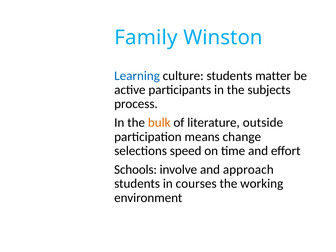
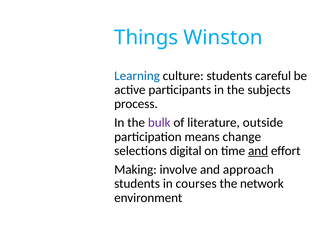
Family: Family -> Things
matter: matter -> careful
bulk colour: orange -> purple
speed: speed -> digital
and at (258, 151) underline: none -> present
Schools: Schools -> Making
working: working -> network
